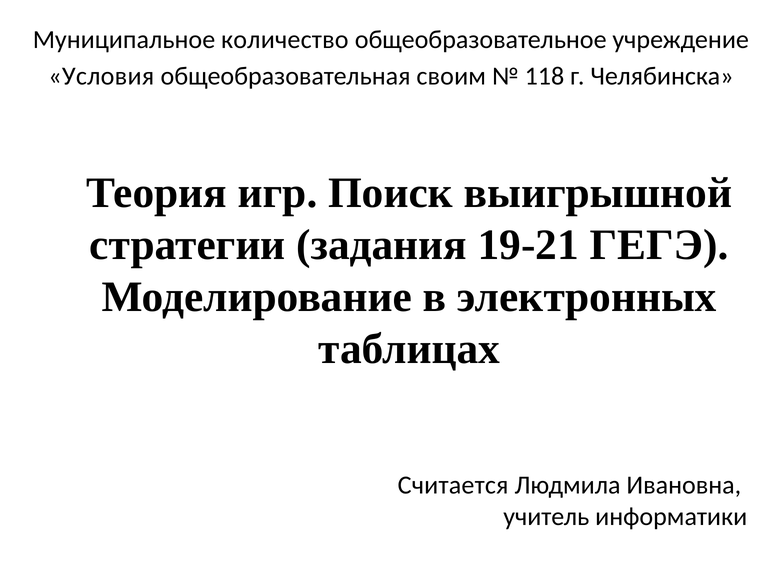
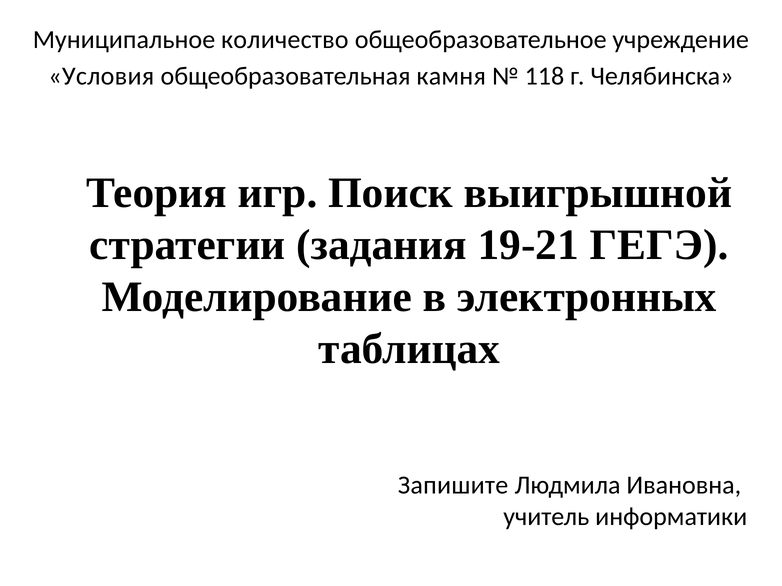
своим: своим -> камня
Считается: Считается -> Запишите
